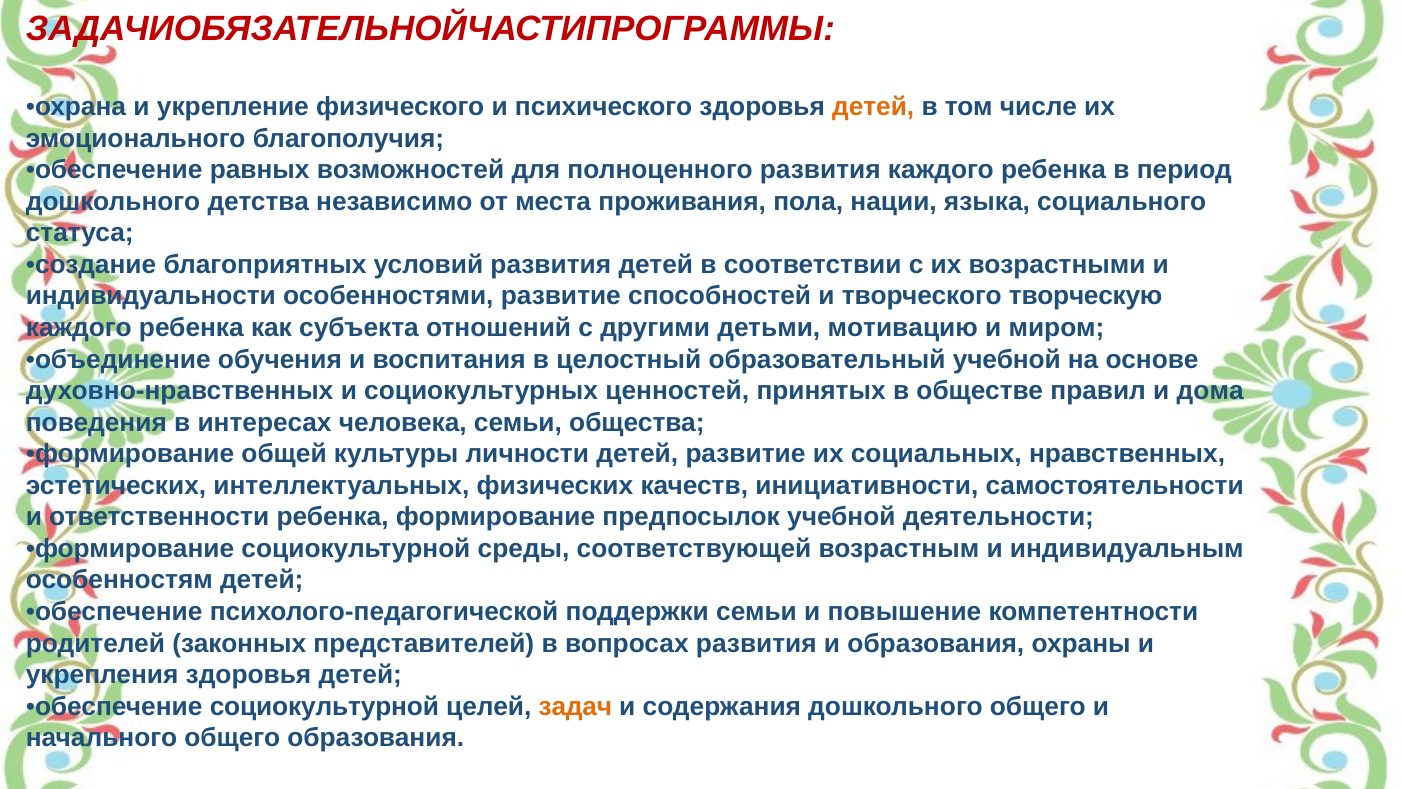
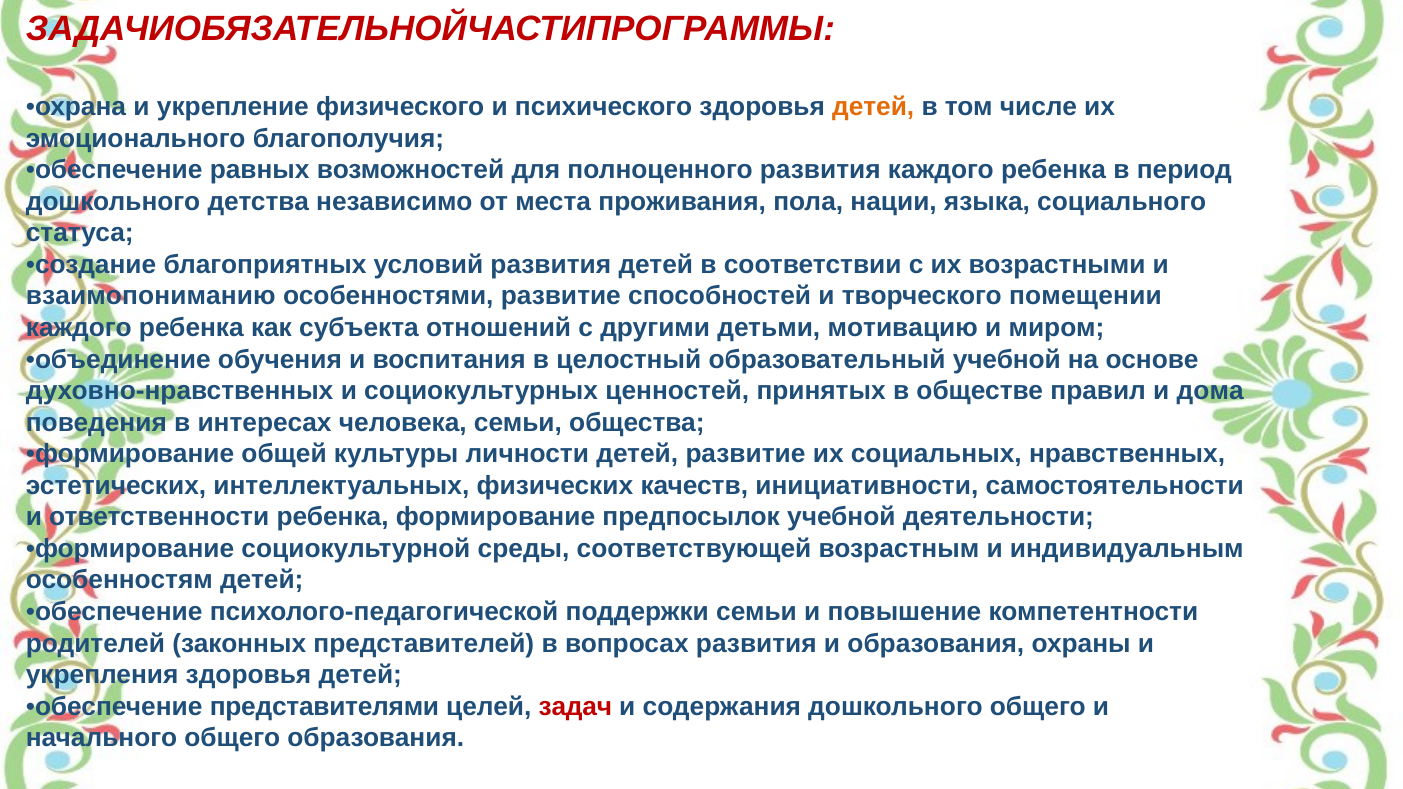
индивидуальности: индивидуальности -> взаимопониманию
творческую: творческую -> помещении
обеспечение социокультурной: социокультурной -> представителями
задач colour: orange -> red
